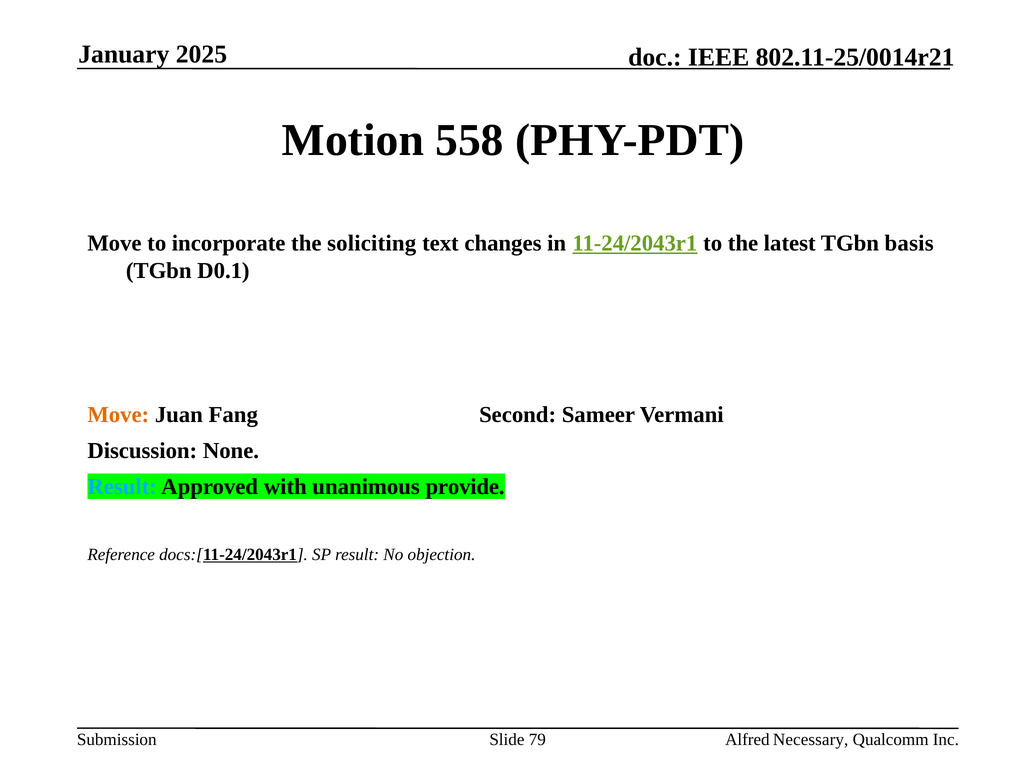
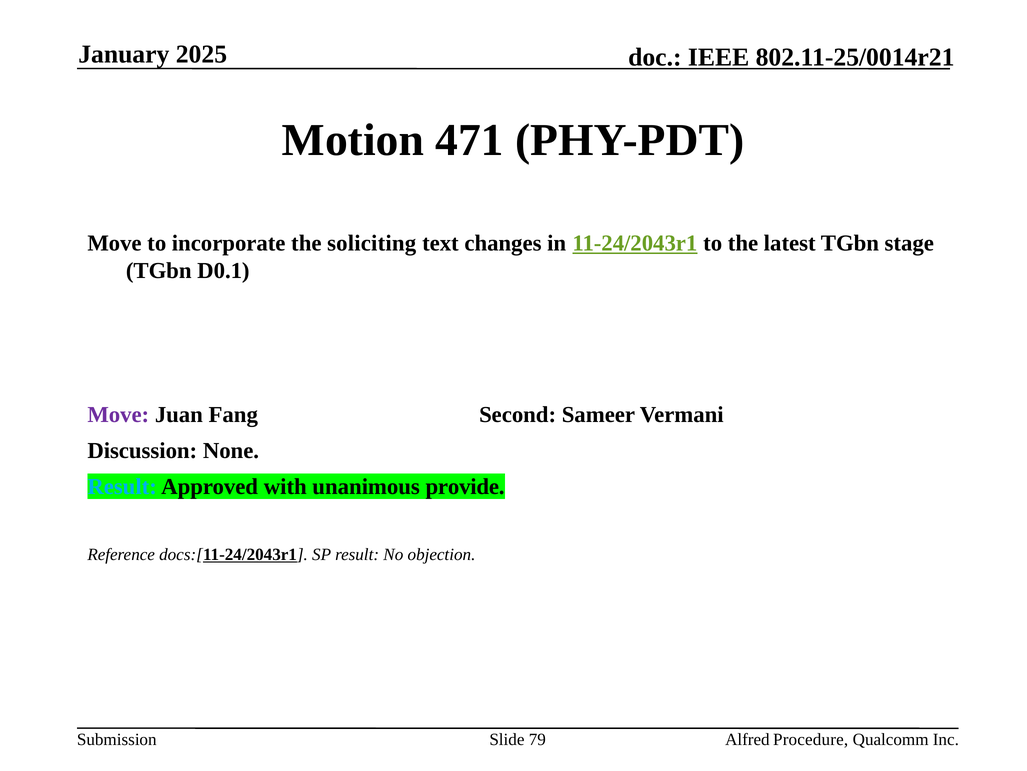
558: 558 -> 471
basis: basis -> stage
Move at (118, 414) colour: orange -> purple
Necessary: Necessary -> Procedure
